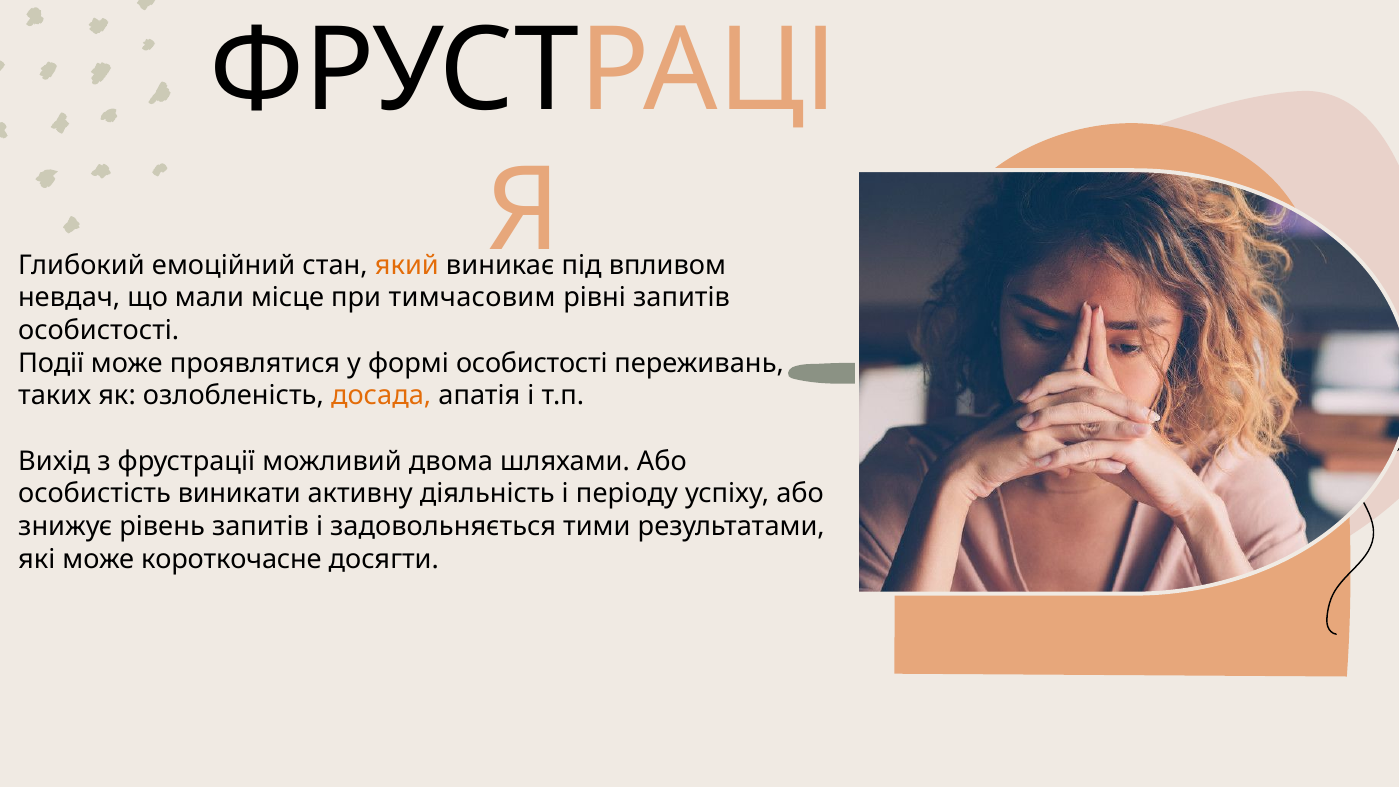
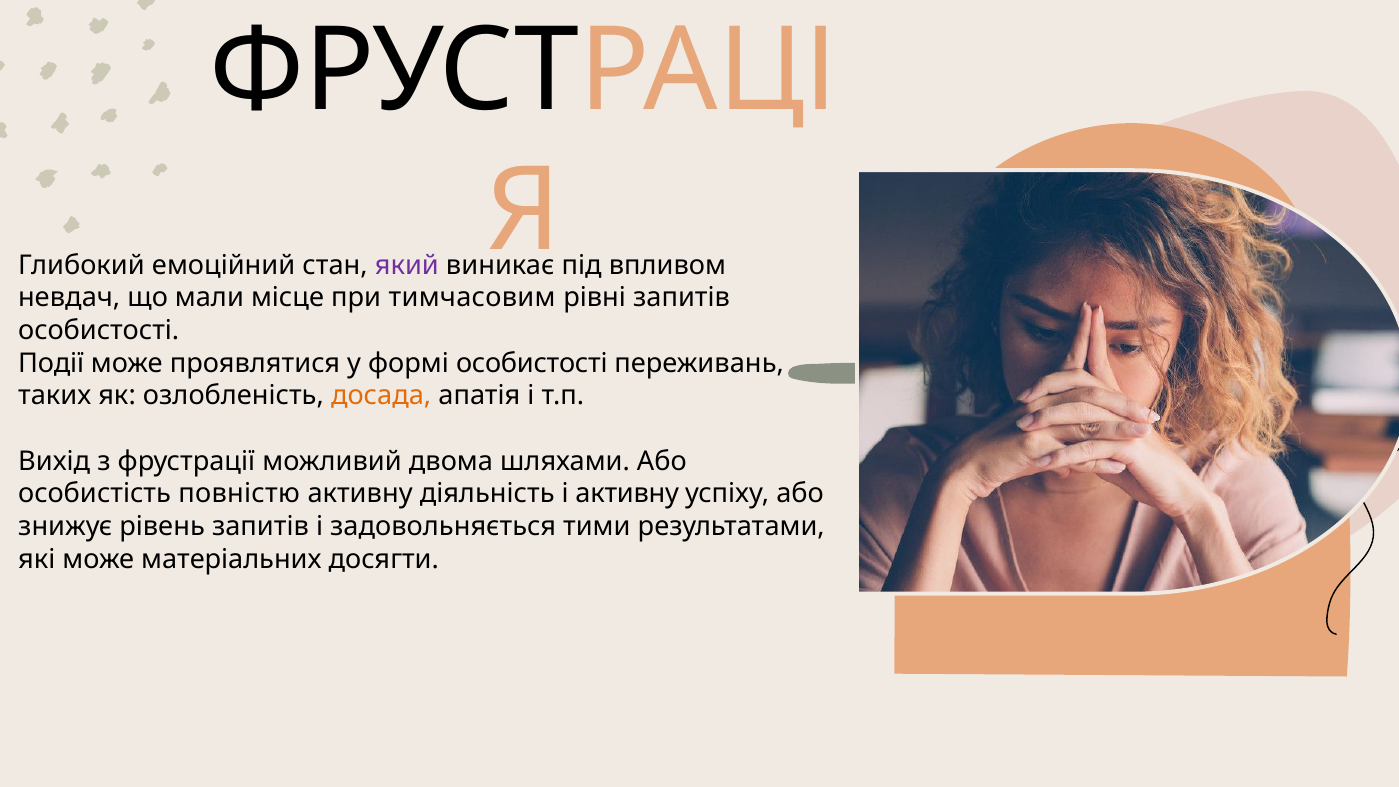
який colour: orange -> purple
виникати: виникати -> повністю
і періоду: періоду -> активну
короткочасне: короткочасне -> матеріальних
